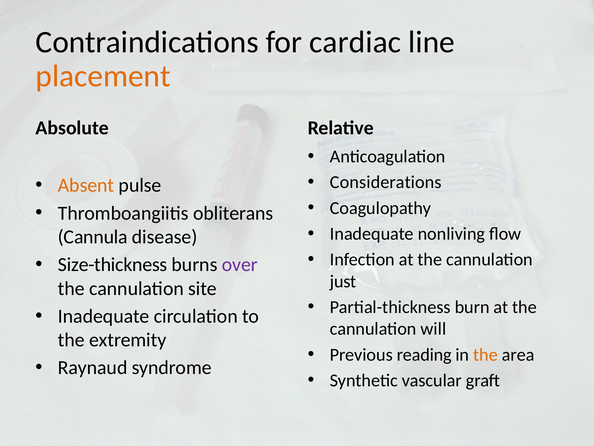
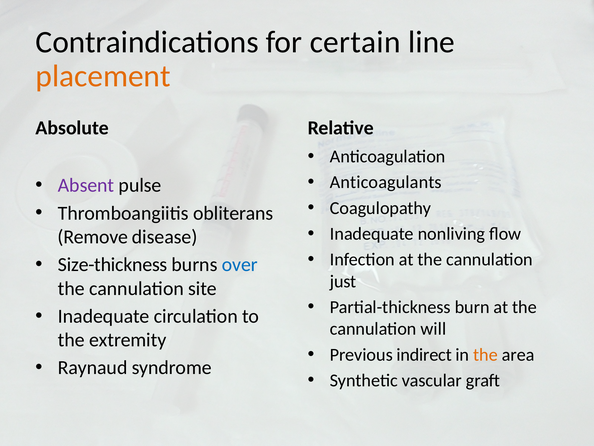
cardiac: cardiac -> certain
Considerations: Considerations -> Anticoagulants
Absent colour: orange -> purple
Cannula: Cannula -> Remove
over colour: purple -> blue
reading: reading -> indirect
